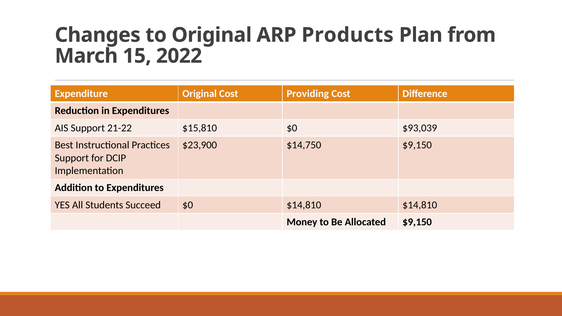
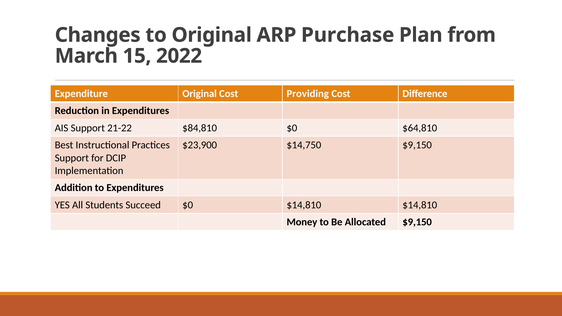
Products: Products -> Purchase
$15,810: $15,810 -> $84,810
$93,039: $93,039 -> $64,810
